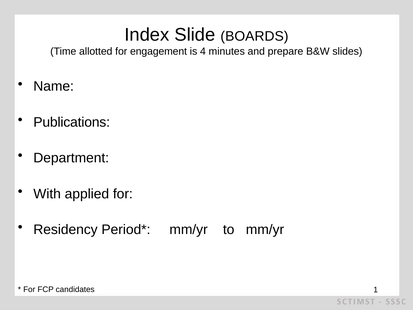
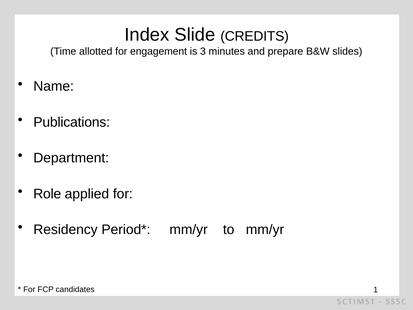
BOARDS: BOARDS -> CREDITS
4: 4 -> 3
With: With -> Role
